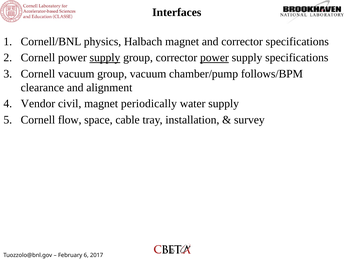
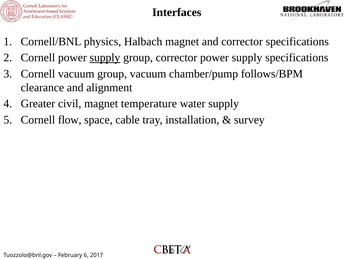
power at (214, 58) underline: present -> none
Vendor: Vendor -> Greater
periodically: periodically -> temperature
